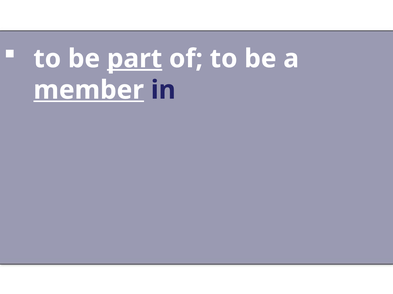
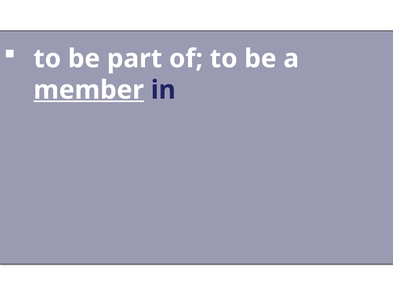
part underline: present -> none
